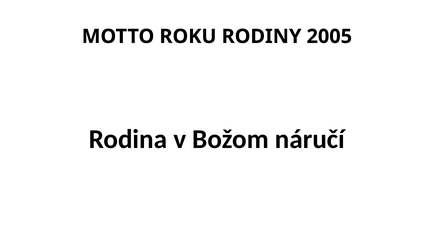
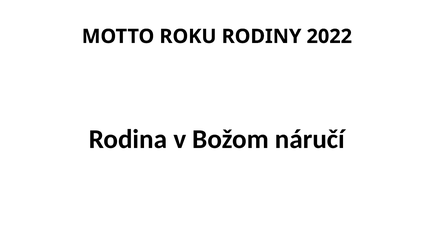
2005: 2005 -> 2022
